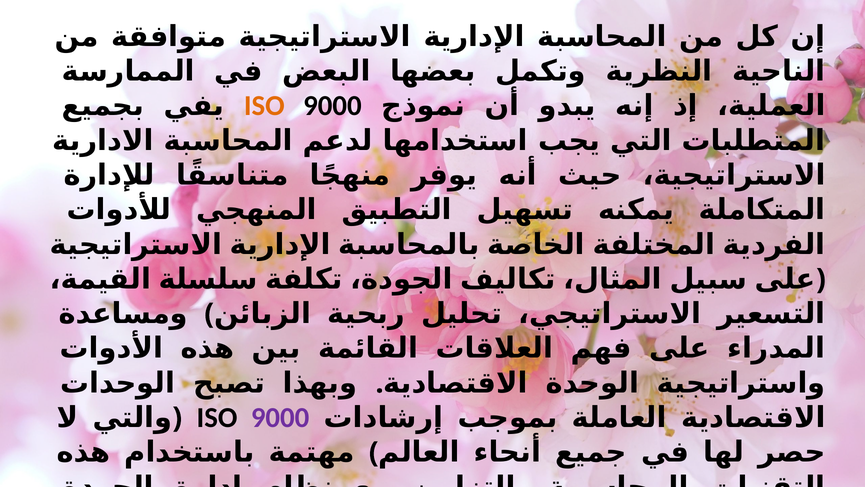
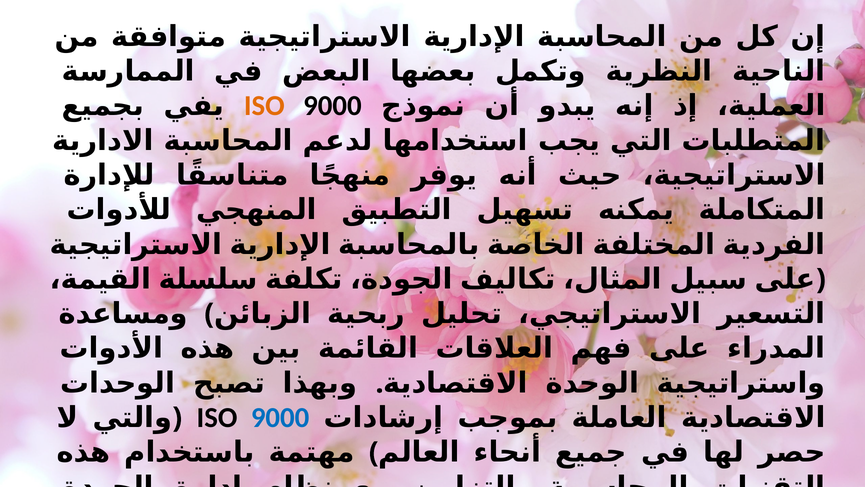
9000 at (280, 417) colour: purple -> blue
